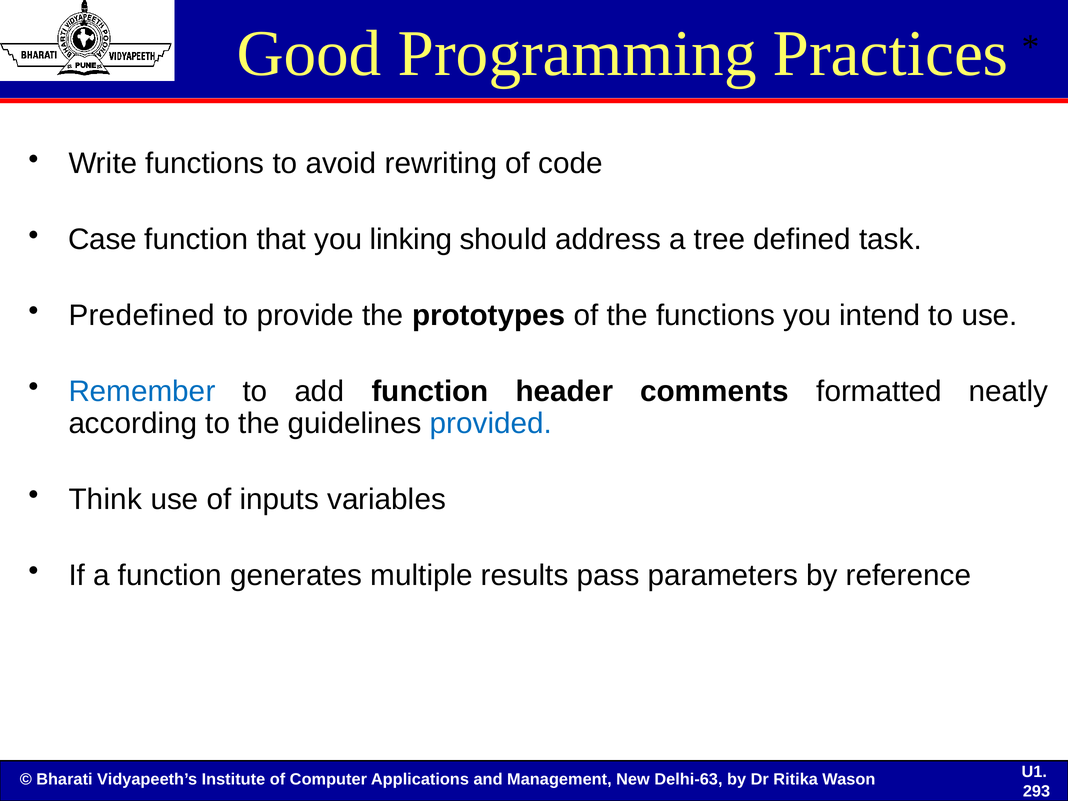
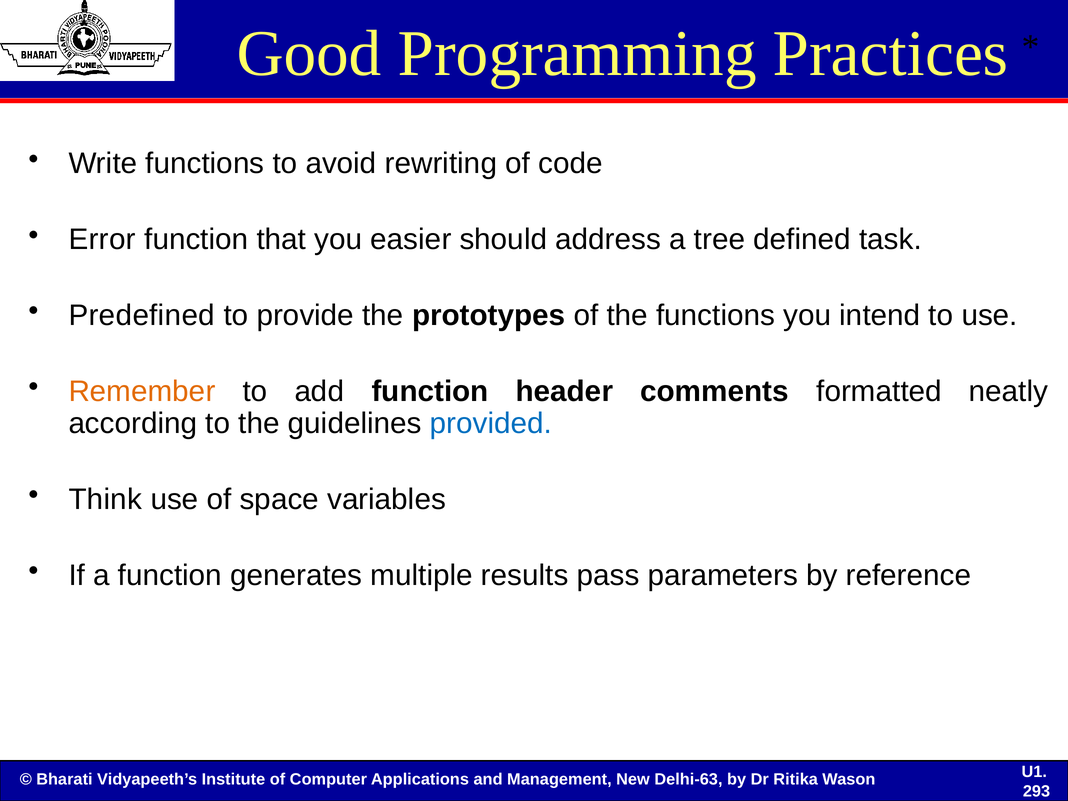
Case: Case -> Error
linking: linking -> easier
Remember colour: blue -> orange
inputs: inputs -> space
